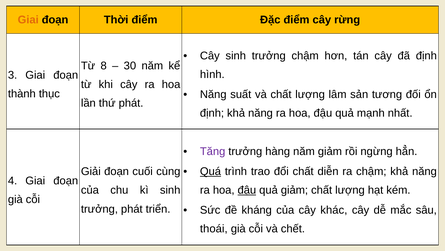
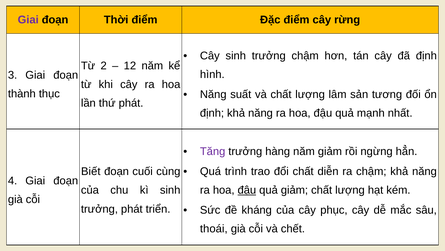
Giai at (28, 20) colour: orange -> purple
8: 8 -> 2
30: 30 -> 12
Giải: Giải -> Biết
Quá underline: present -> none
khác: khác -> phục
